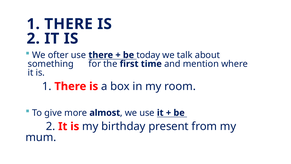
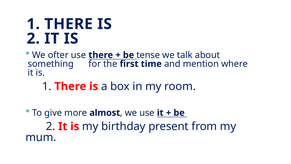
today: today -> tense
